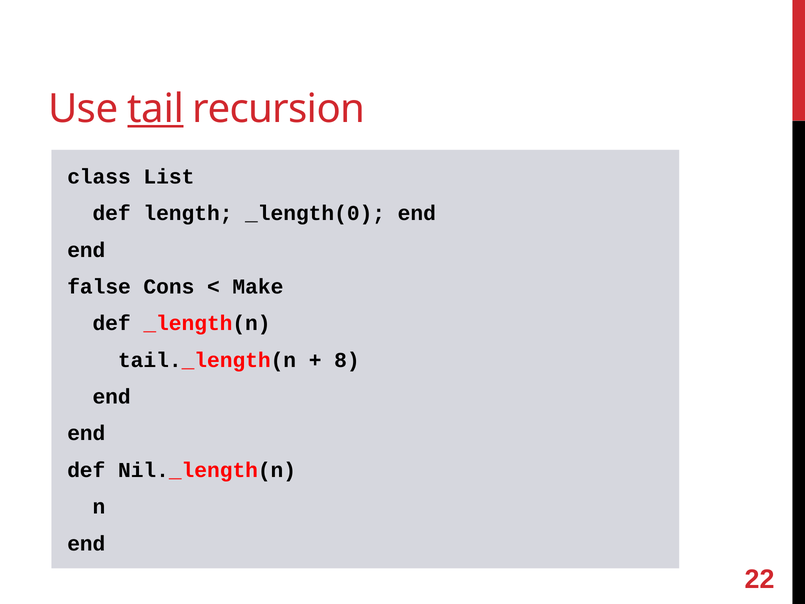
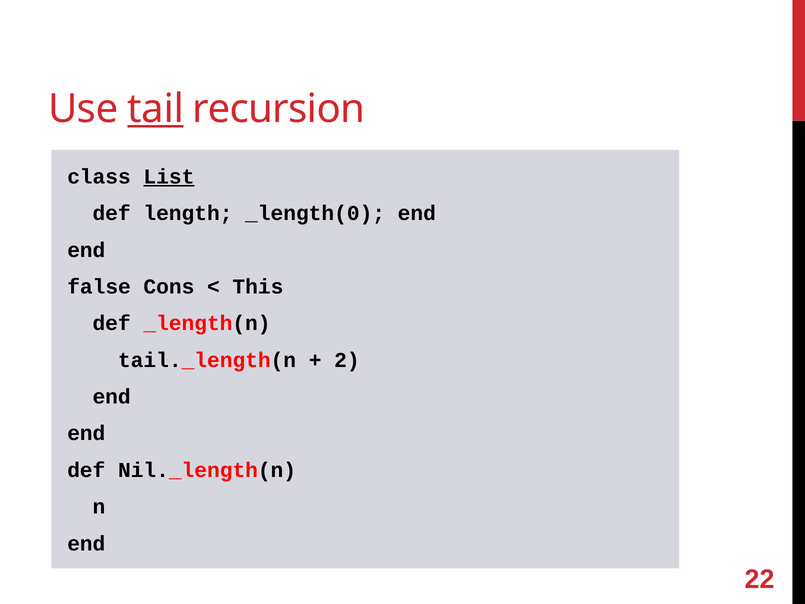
List underline: none -> present
Make: Make -> This
8: 8 -> 2
